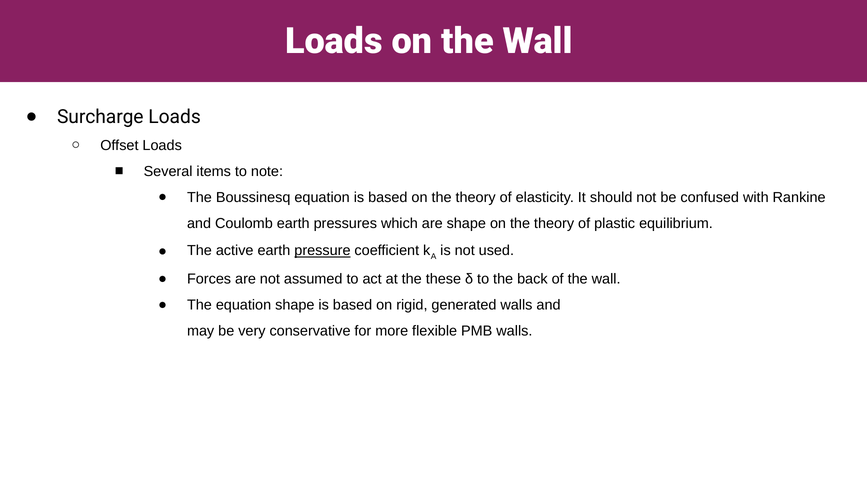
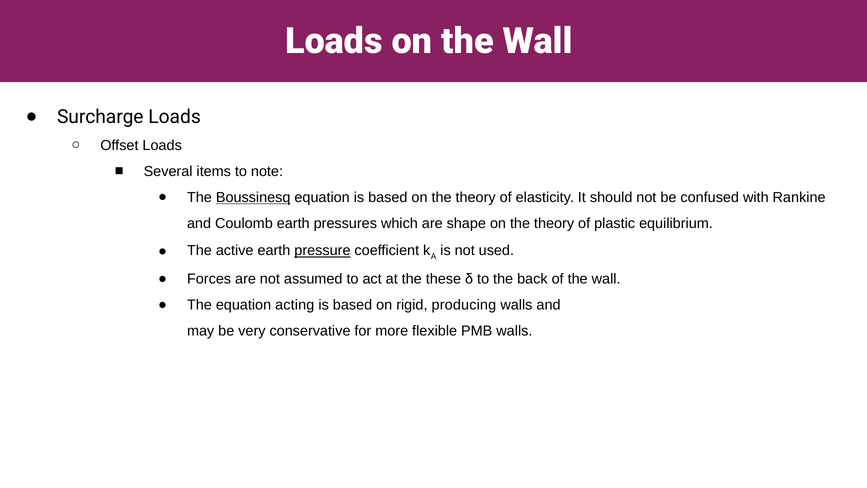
Boussinesq underline: none -> present
equation shape: shape -> acting
generated: generated -> producing
